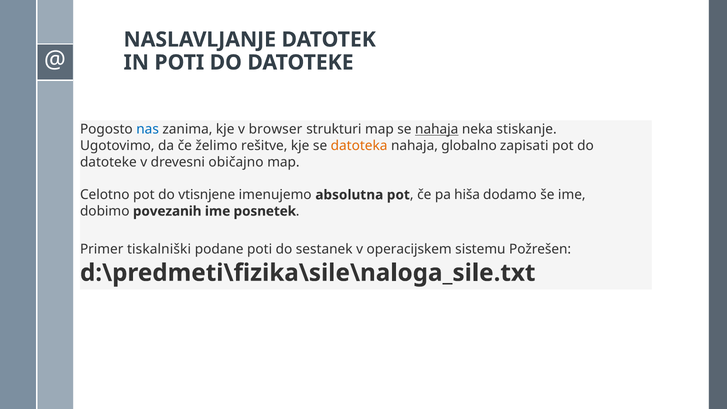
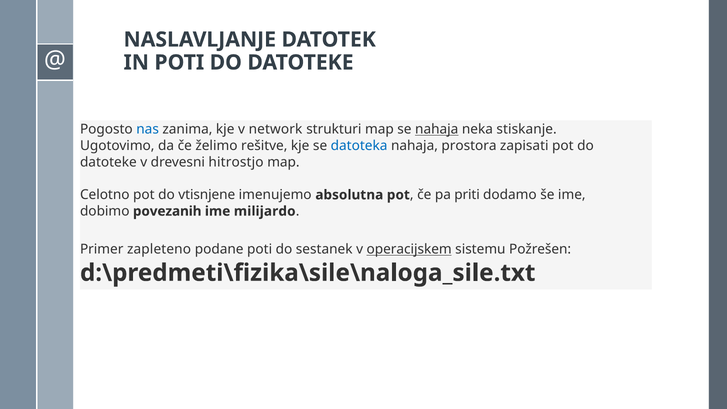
browser: browser -> network
datoteka colour: orange -> blue
globalno: globalno -> prostora
običajno: običajno -> hitrostjo
hiša: hiša -> priti
posnetek: posnetek -> milijardo
tiskalniški: tiskalniški -> zapleteno
operacijskem underline: none -> present
